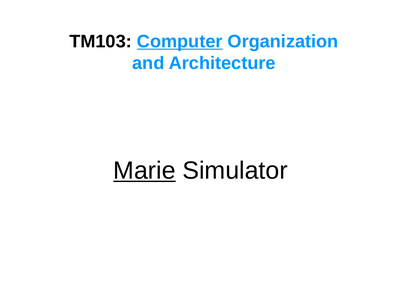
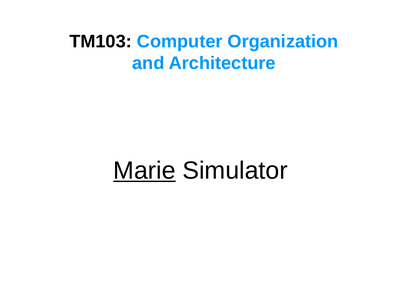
Computer underline: present -> none
